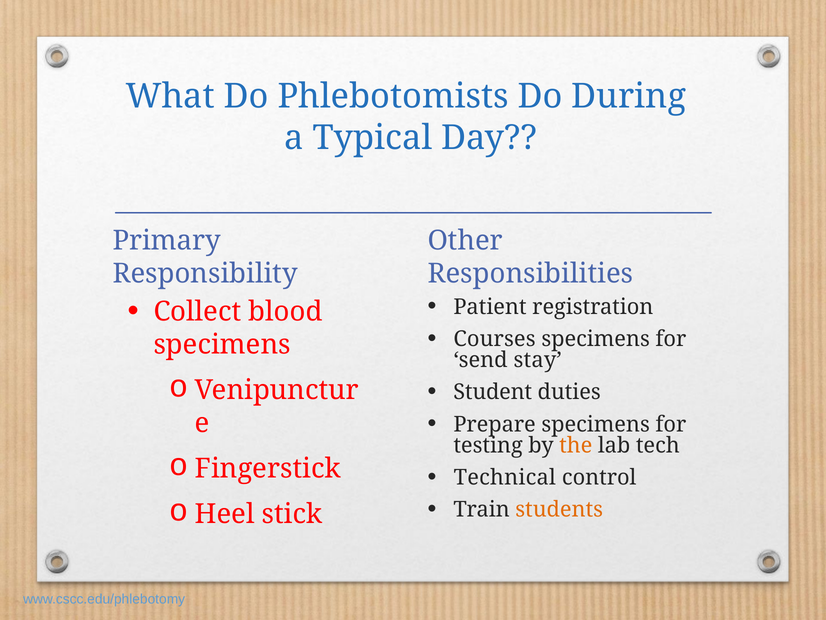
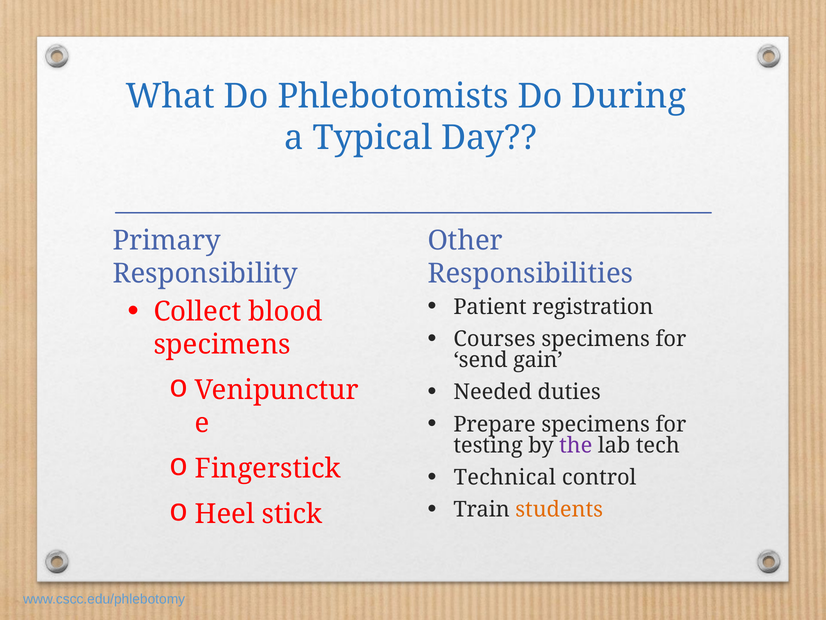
stay: stay -> gain
Student: Student -> Needed
the colour: orange -> purple
